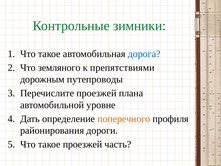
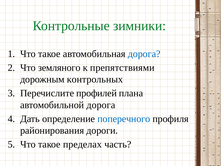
путепроводы: путепроводы -> контрольных
Перечислите проезжей: проезжей -> профилей
автомобильной уровне: уровне -> дорога
поперечного colour: orange -> blue
такое проезжей: проезжей -> пределах
